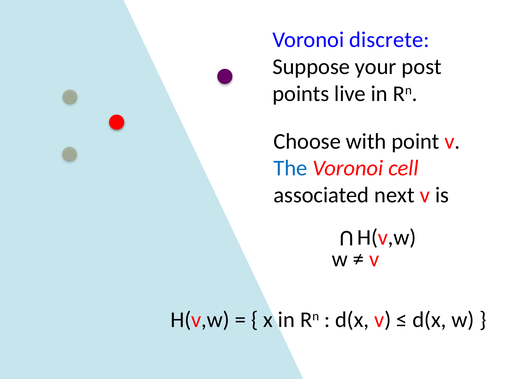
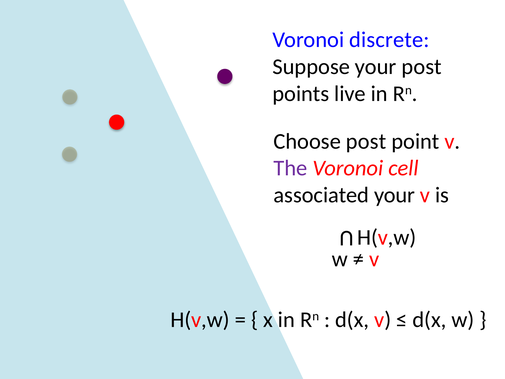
Choose with: with -> post
The colour: blue -> purple
associated next: next -> your
